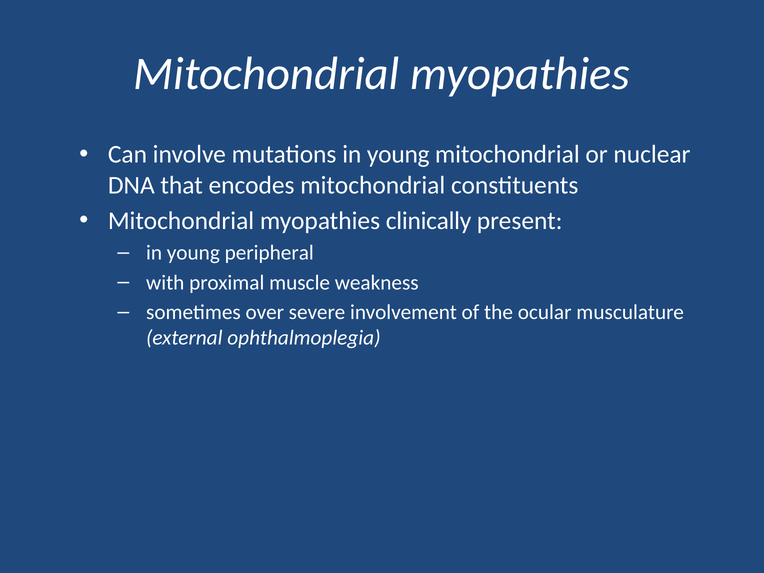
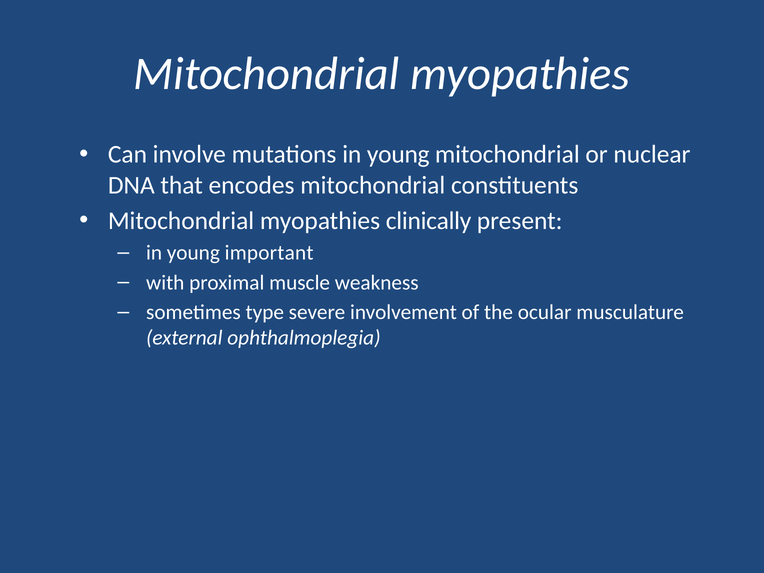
peripheral: peripheral -> important
over: over -> type
